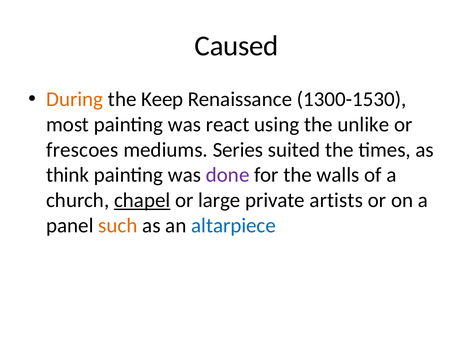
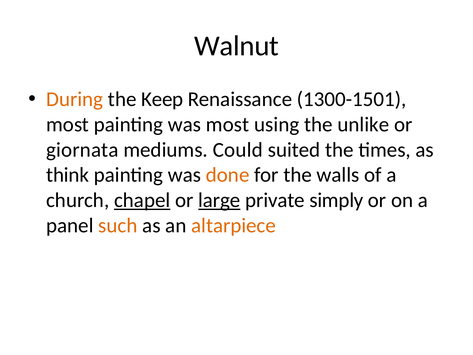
Caused: Caused -> Walnut
1300-1530: 1300-1530 -> 1300-1501
was react: react -> most
frescoes: frescoes -> giornata
Series: Series -> Could
done colour: purple -> orange
large underline: none -> present
artists: artists -> simply
altarpiece colour: blue -> orange
